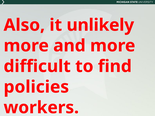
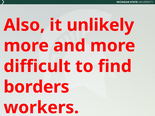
policies: policies -> borders
